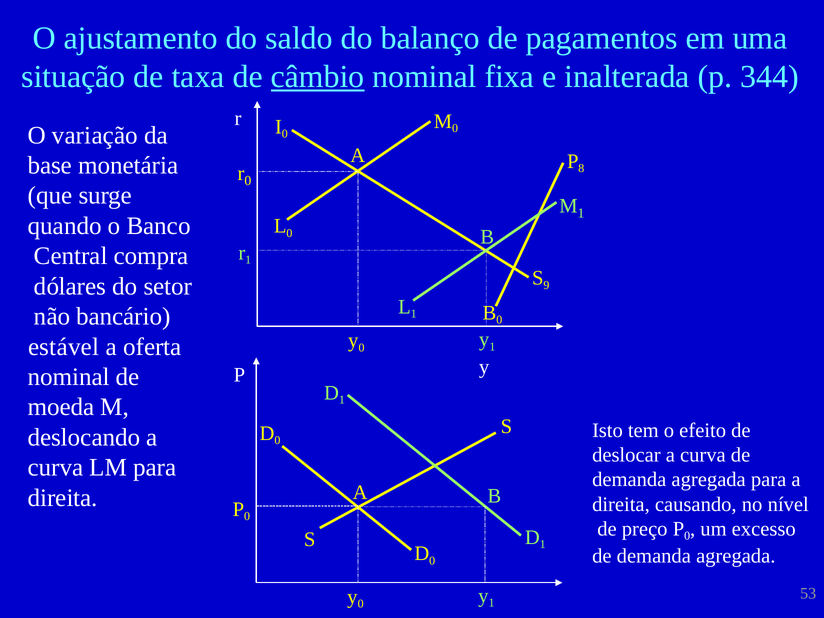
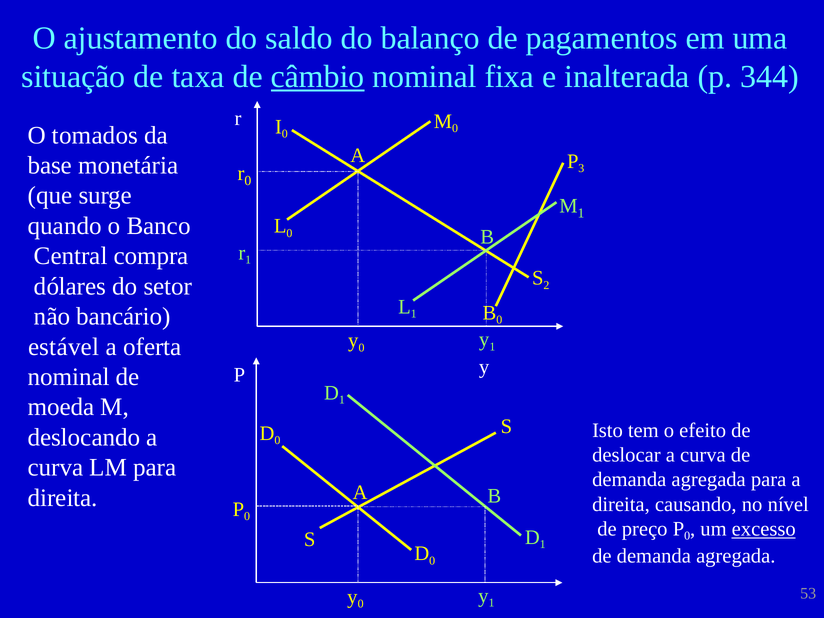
variação: variação -> tomados
8: 8 -> 3
9: 9 -> 2
excesso underline: none -> present
